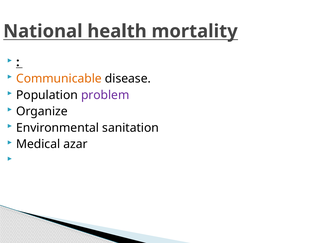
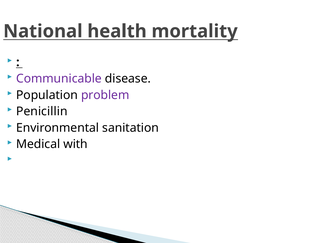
Communicable colour: orange -> purple
Organize: Organize -> Penicillin
azar: azar -> with
